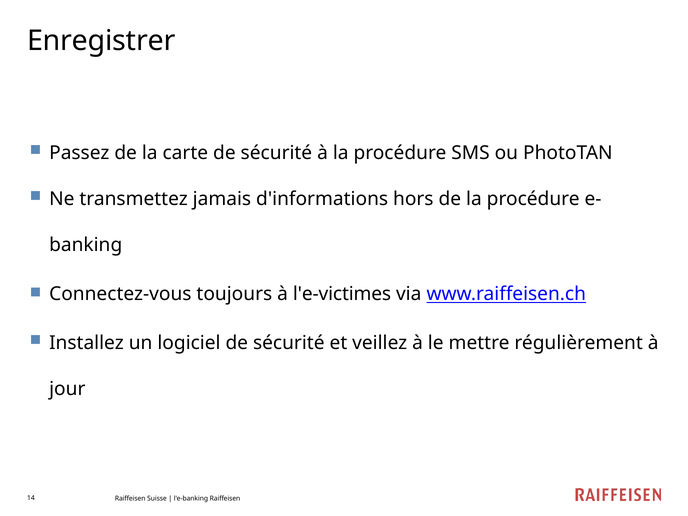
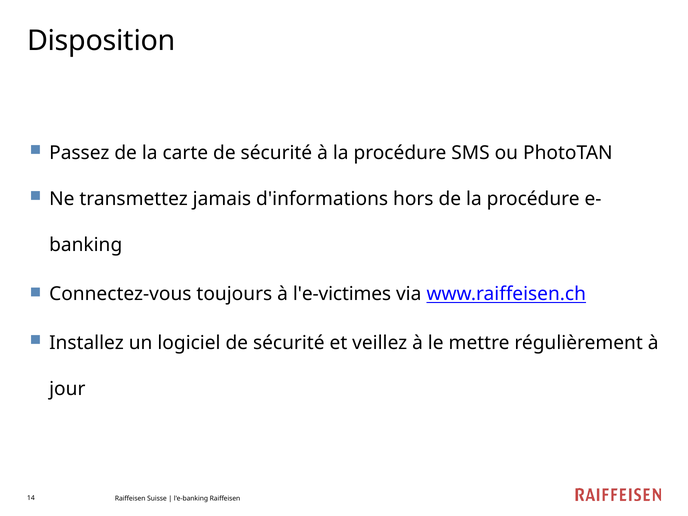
Enregistrer: Enregistrer -> Disposition
